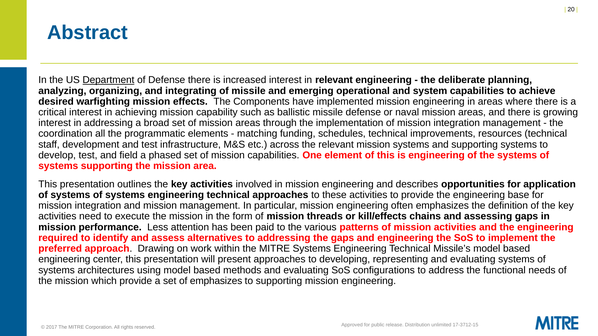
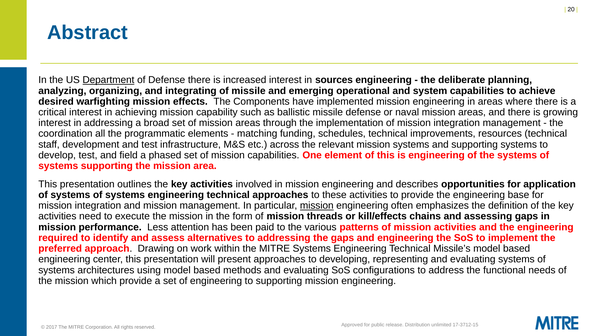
in relevant: relevant -> sources
mission at (317, 206) underline: none -> present
of emphasizes: emphasizes -> engineering
